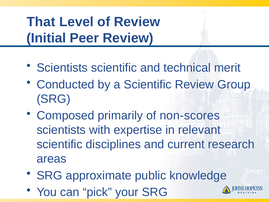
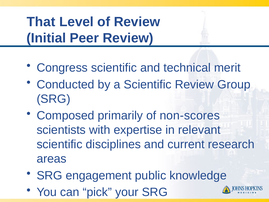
Scientists at (62, 68): Scientists -> Congress
approximate: approximate -> engagement
